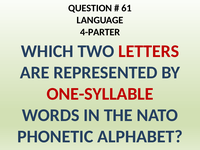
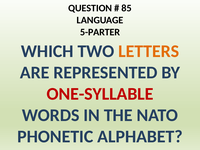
61: 61 -> 85
4-PARTER: 4-PARTER -> 5-PARTER
LETTERS colour: red -> orange
